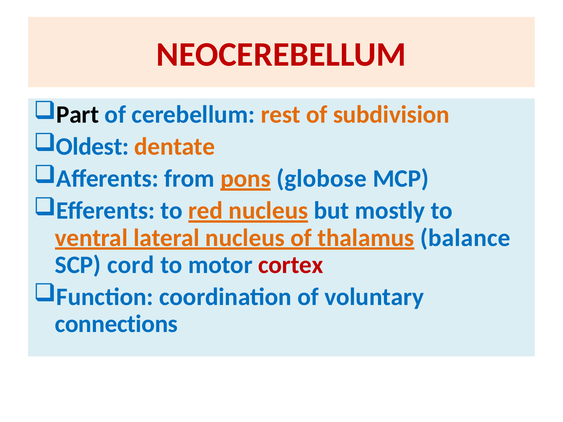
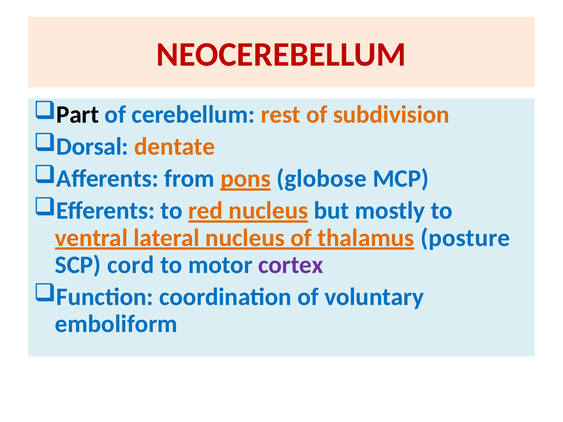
Oldest: Oldest -> Dorsal
balance: balance -> posture
cortex colour: red -> purple
connections: connections -> emboliform
